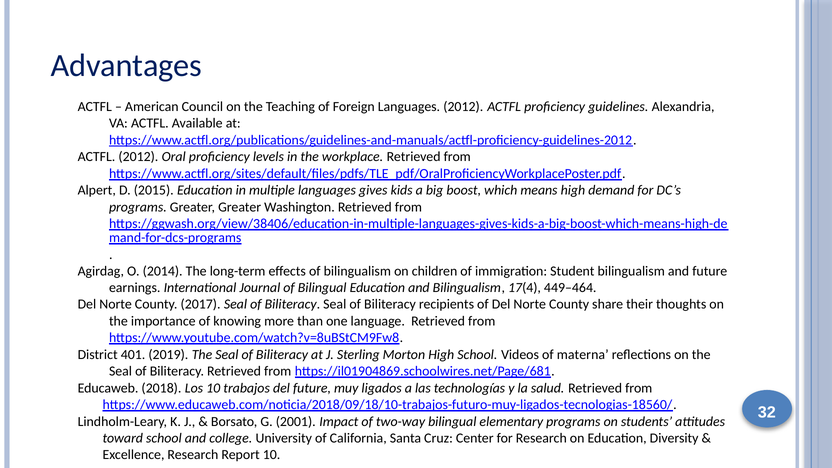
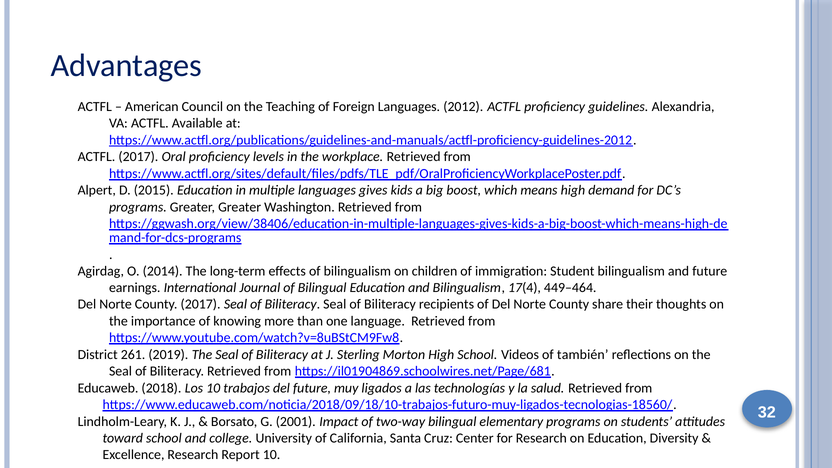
ACTFL 2012: 2012 -> 2017
401: 401 -> 261
materna: materna -> también
